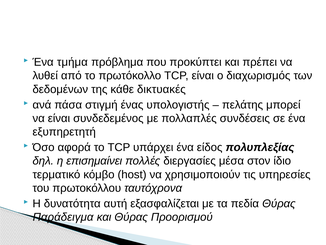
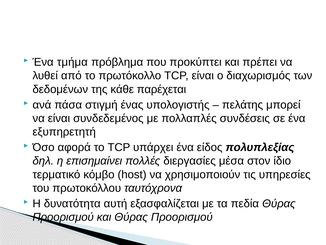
δικτυακές: δικτυακές -> παρέχεται
Παράδειγμα at (63, 217): Παράδειγμα -> Προορισμού
